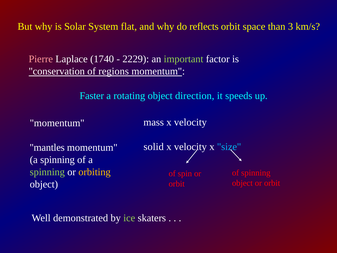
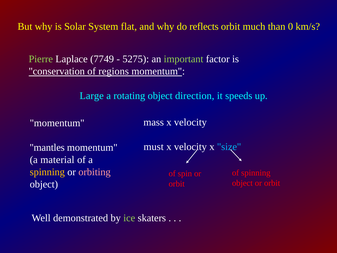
space: space -> much
3: 3 -> 0
Pierre colour: pink -> light green
1740: 1740 -> 7749
2229: 2229 -> 5275
Faster: Faster -> Large
solid: solid -> must
spinning at (57, 160): spinning -> material
spinning at (47, 172) colour: light green -> yellow
orbiting colour: yellow -> pink
